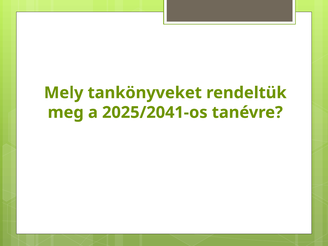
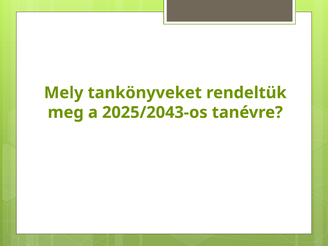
2025/2041-os: 2025/2041-os -> 2025/2043-os
